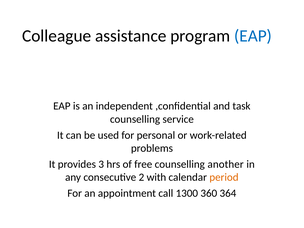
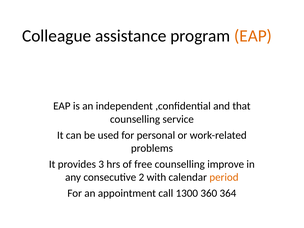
EAP at (253, 36) colour: blue -> orange
task: task -> that
another: another -> improve
